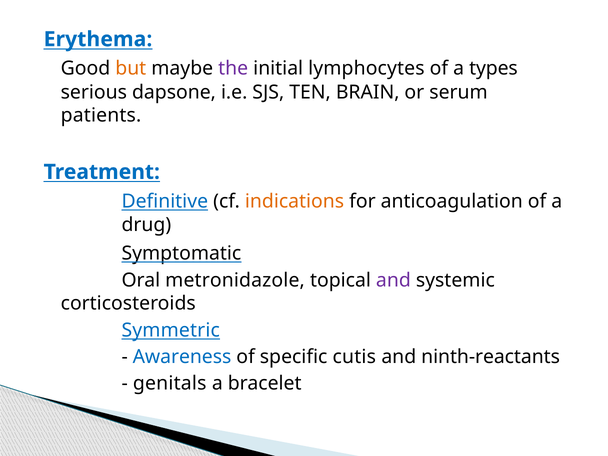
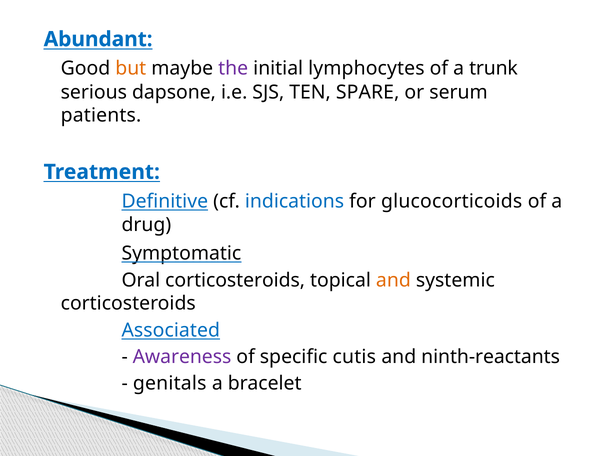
Erythema: Erythema -> Abundant
types: types -> trunk
BRAIN: BRAIN -> SPARE
indications colour: orange -> blue
anticoagulation: anticoagulation -> glucocorticoids
Oral metronidazole: metronidazole -> corticosteroids
and at (393, 280) colour: purple -> orange
Symmetric: Symmetric -> Associated
Awareness colour: blue -> purple
